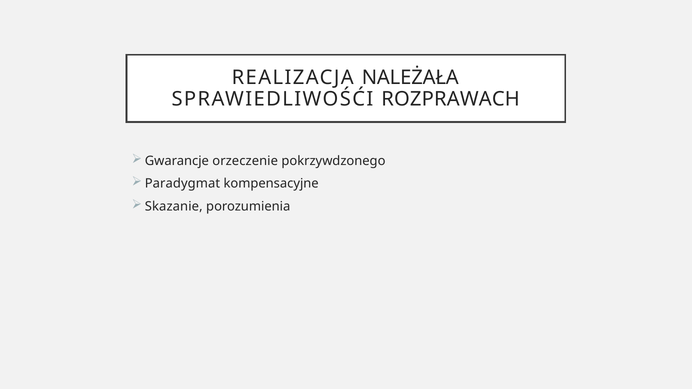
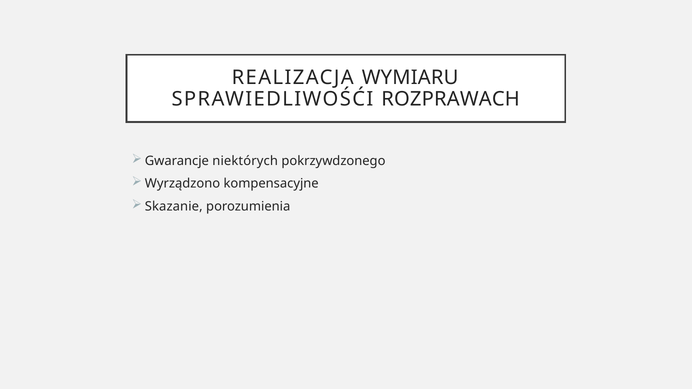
NALEŻAŁA: NALEŻAŁA -> WYMIARU
orzeczenie: orzeczenie -> niektórych
Paradygmat: Paradygmat -> Wyrządzono
